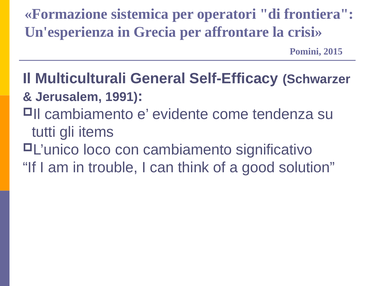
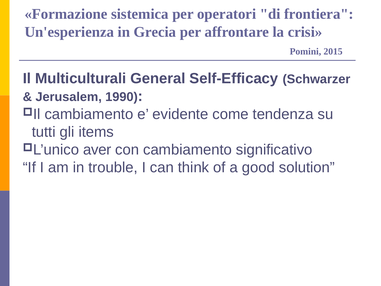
1991: 1991 -> 1990
loco: loco -> aver
